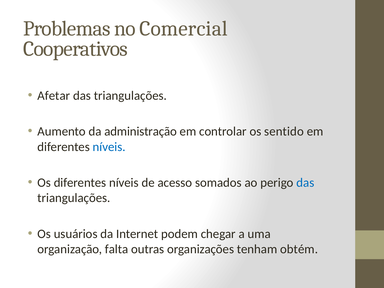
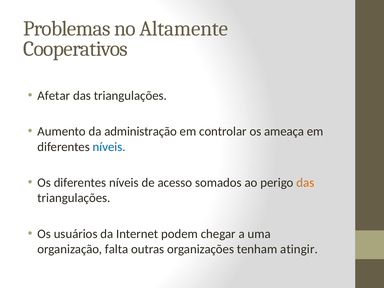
Comercial: Comercial -> Altamente
sentido: sentido -> ameaça
das at (305, 183) colour: blue -> orange
obtém: obtém -> atingir
